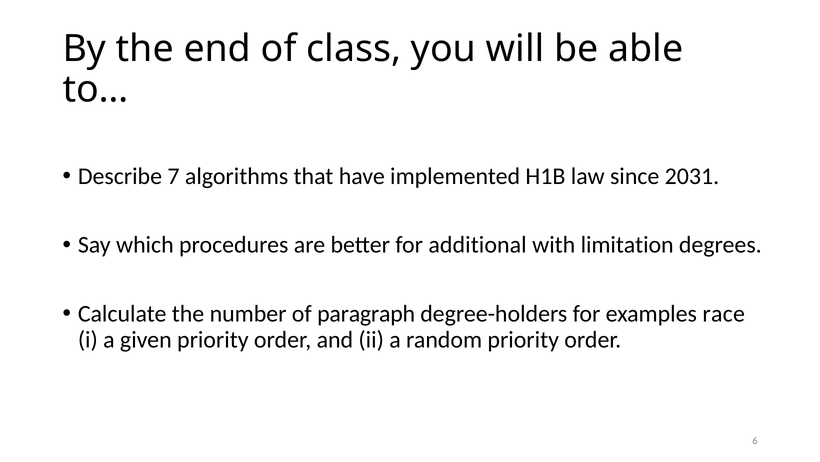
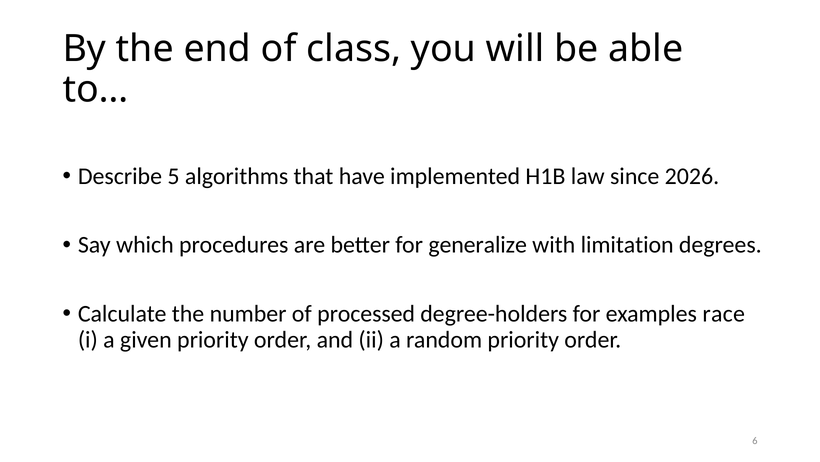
7: 7 -> 5
2031: 2031 -> 2026
additional: additional -> generalize
paragraph: paragraph -> processed
